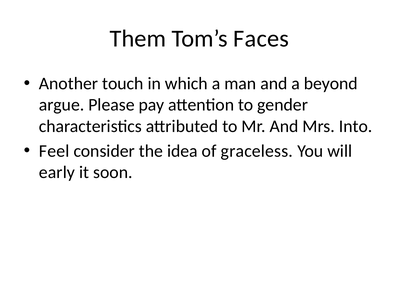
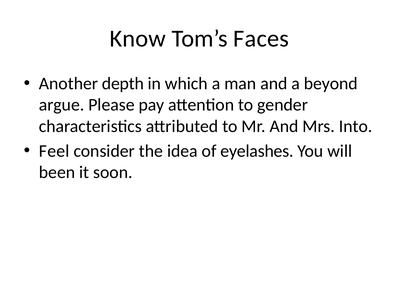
Them: Them -> Know
touch: touch -> depth
graceless: graceless -> eyelashes
early: early -> been
